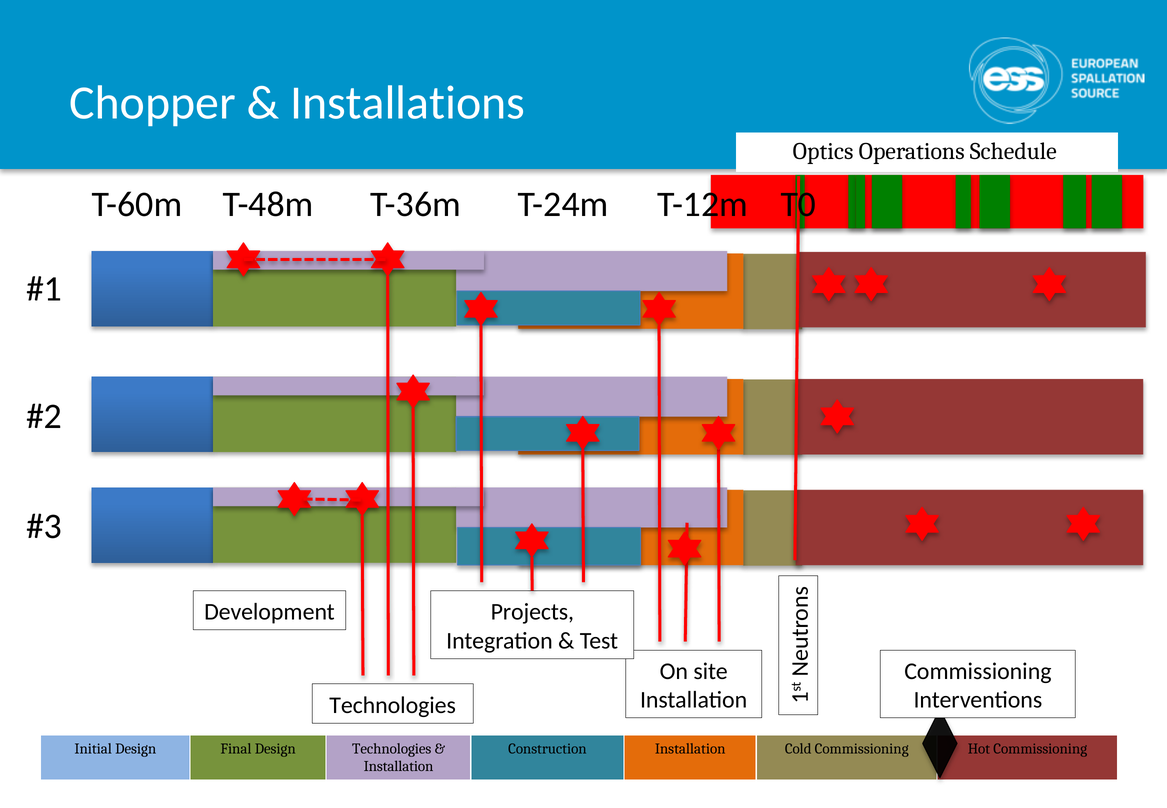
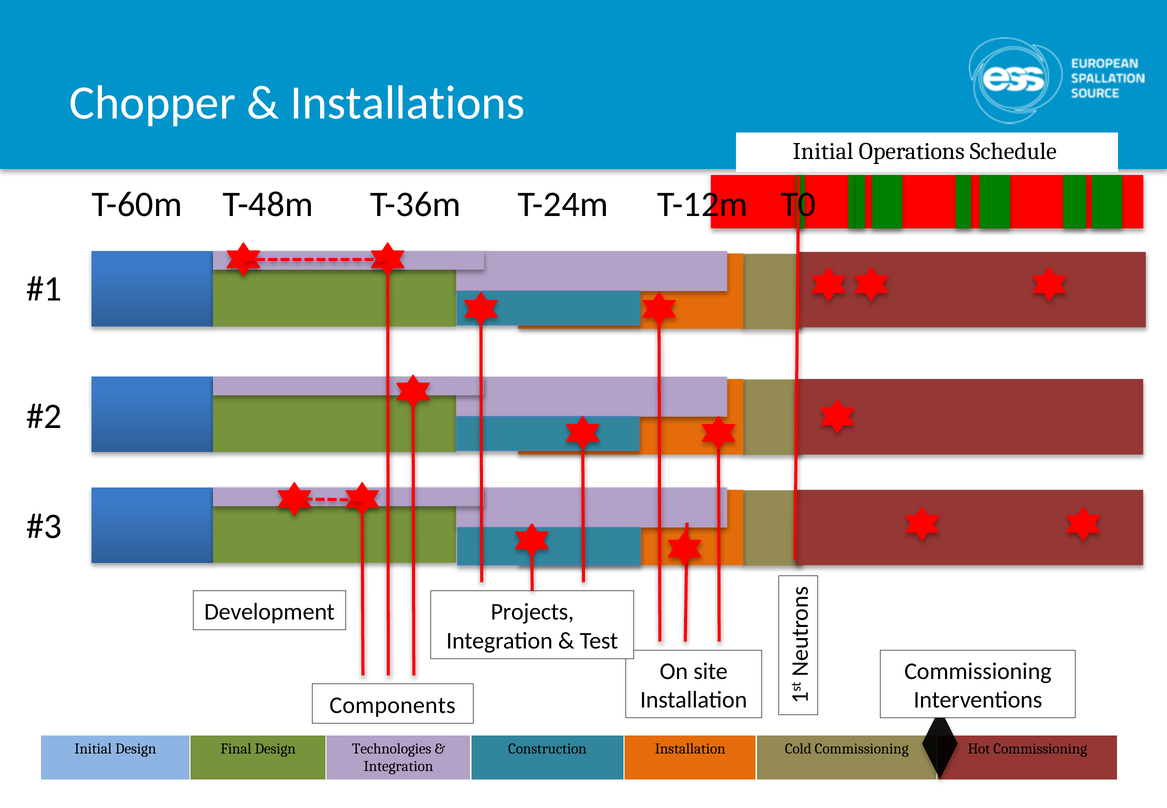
Optics at (823, 152): Optics -> Initial
Technologies at (393, 705): Technologies -> Components
Installation at (399, 766): Installation -> Integration
